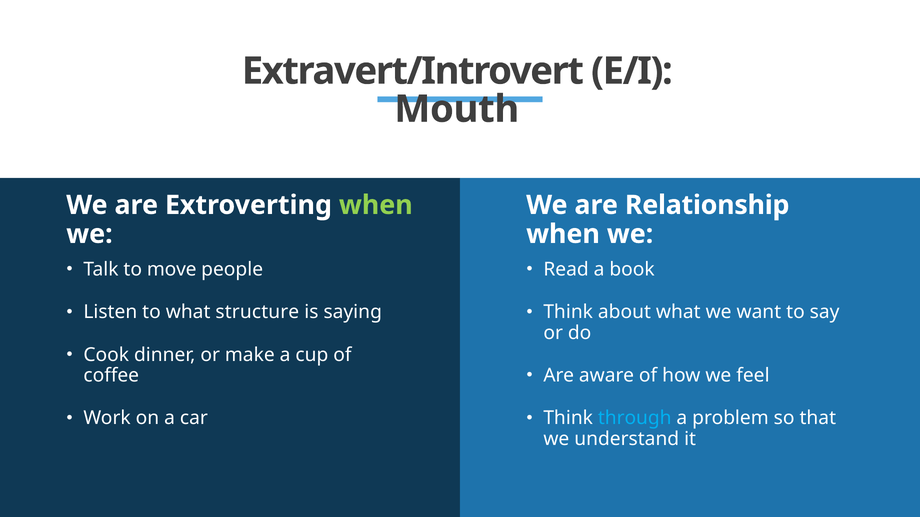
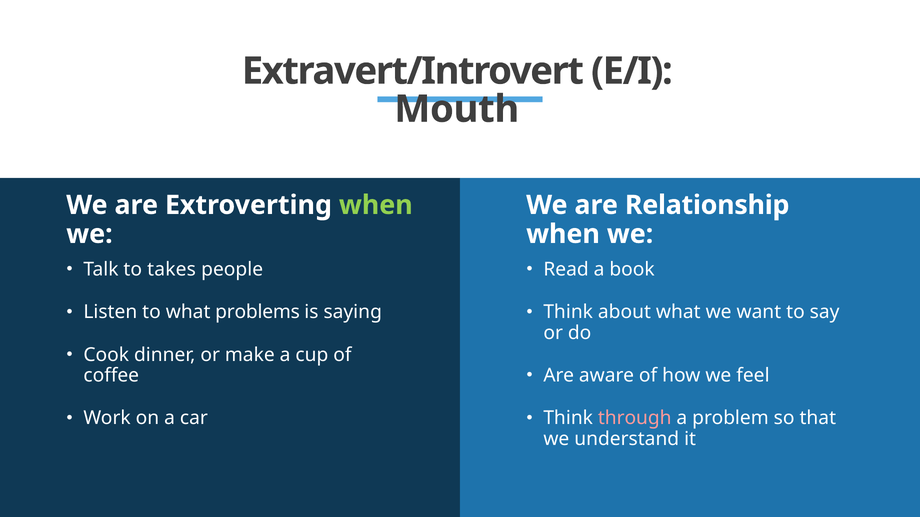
move: move -> takes
structure: structure -> problems
through colour: light blue -> pink
